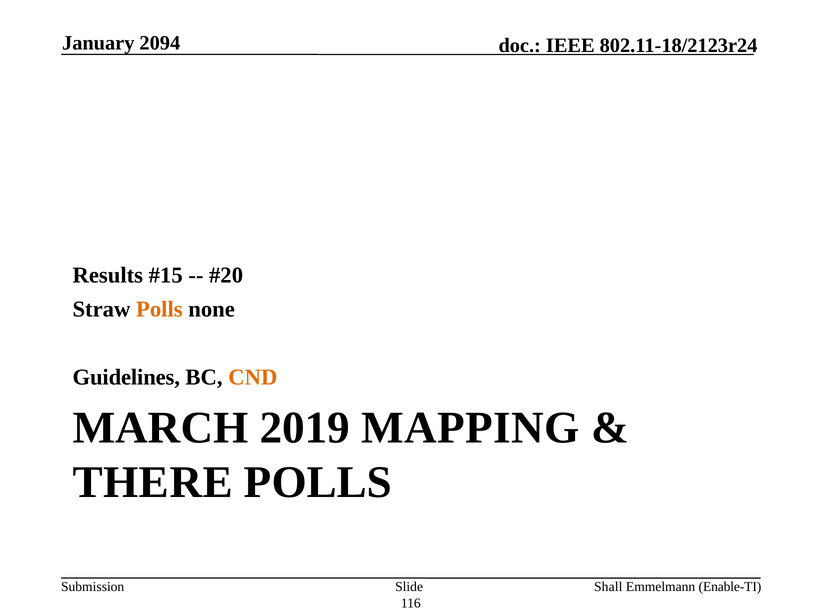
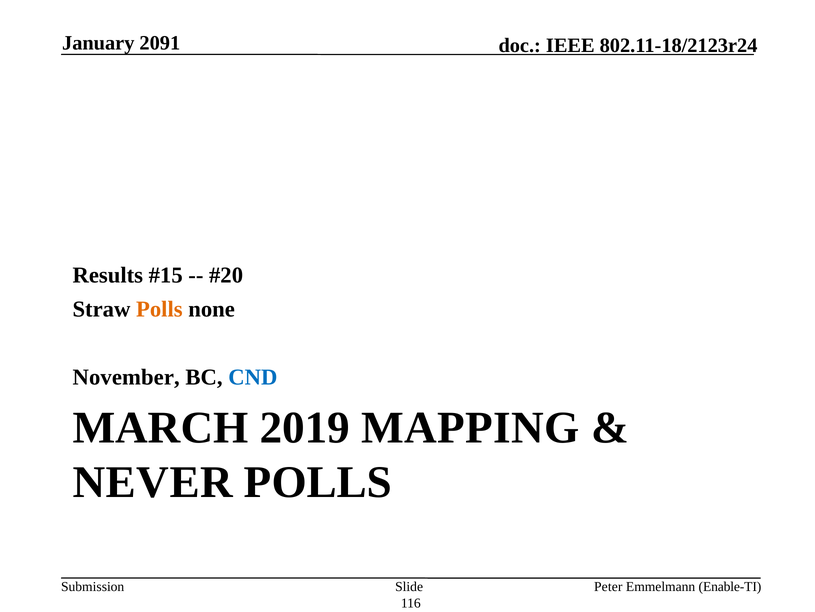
2094: 2094 -> 2091
Guidelines: Guidelines -> November
CND colour: orange -> blue
THERE: THERE -> NEVER
Shall: Shall -> Peter
